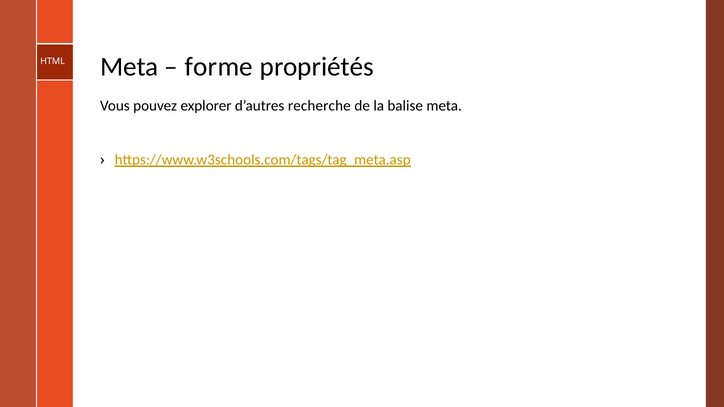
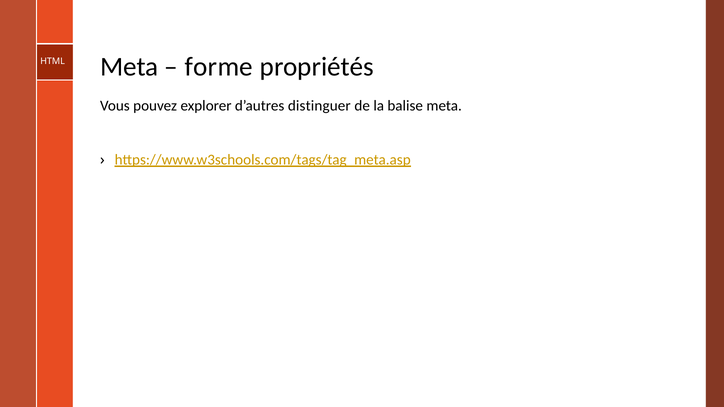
recherche: recherche -> distinguer
